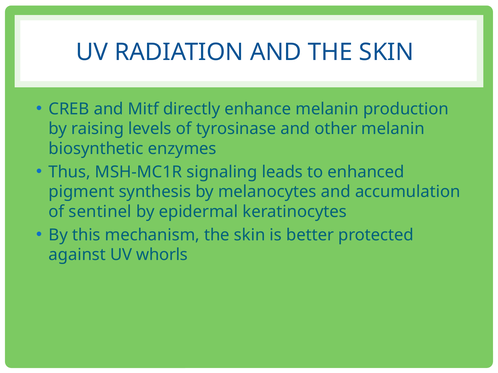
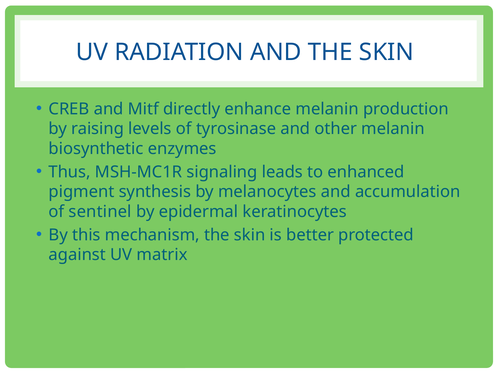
whorls: whorls -> matrix
